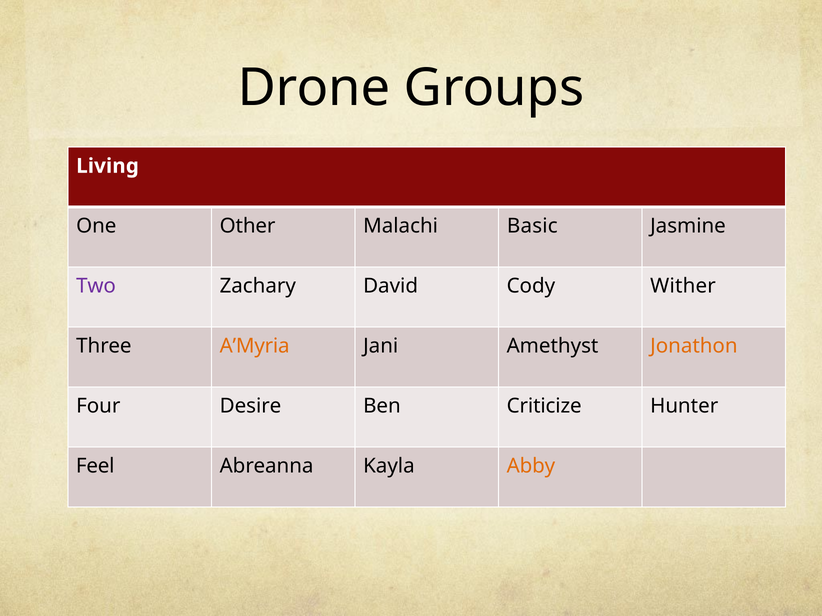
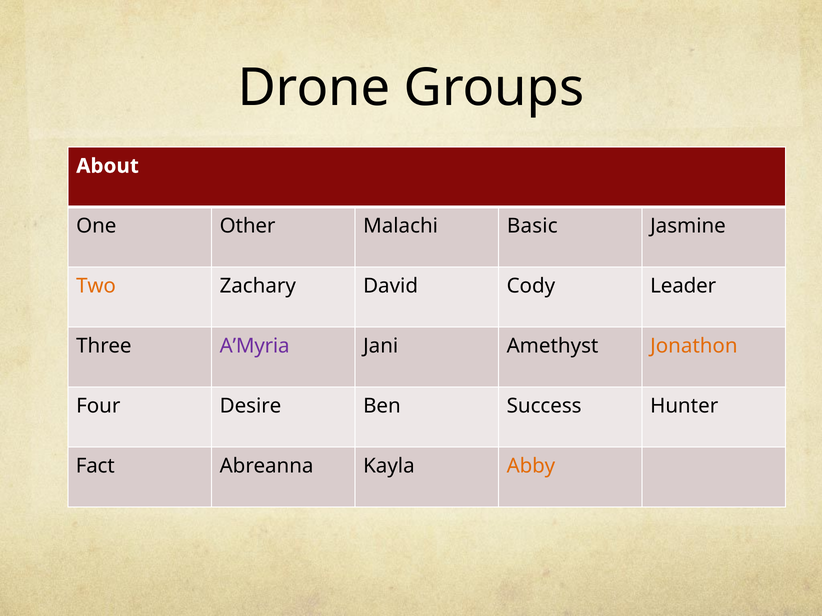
Living: Living -> About
Two colour: purple -> orange
Wither: Wither -> Leader
A’Myria colour: orange -> purple
Criticize: Criticize -> Success
Feel: Feel -> Fact
